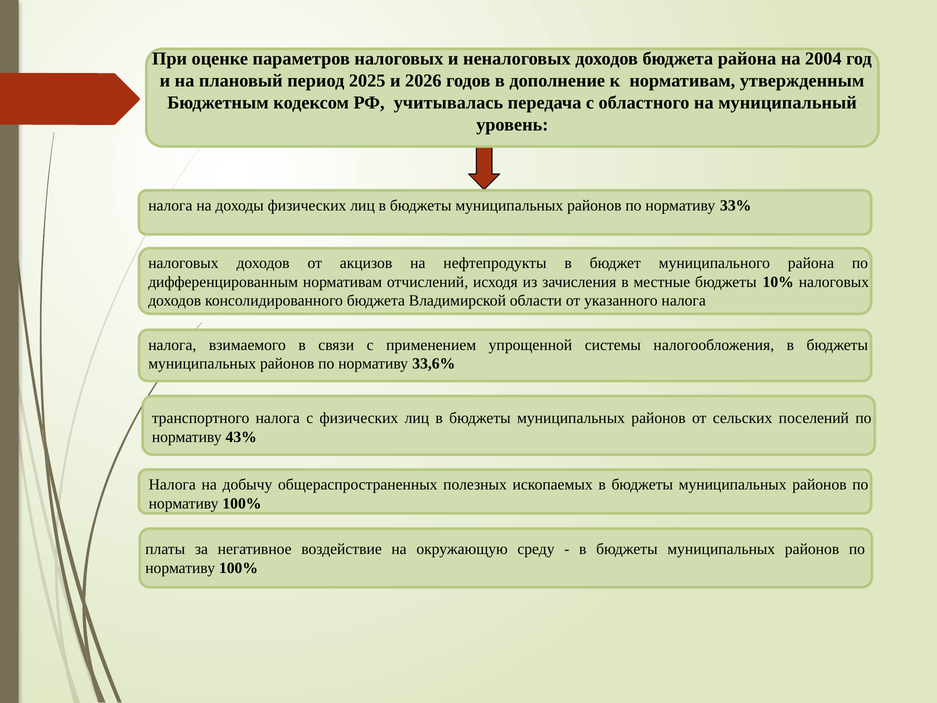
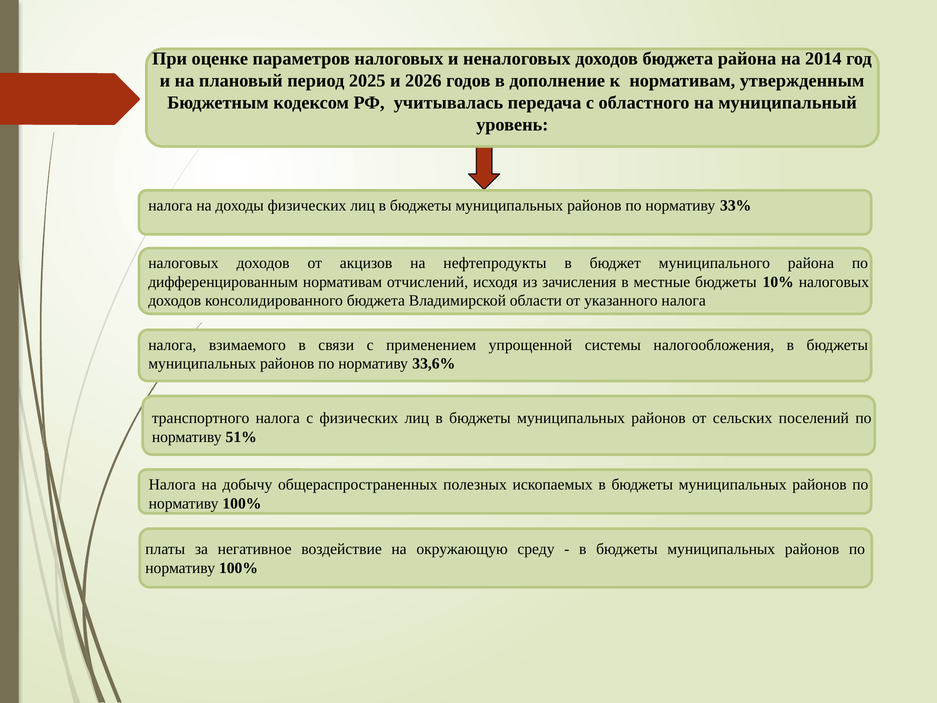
2004: 2004 -> 2014
43%: 43% -> 51%
